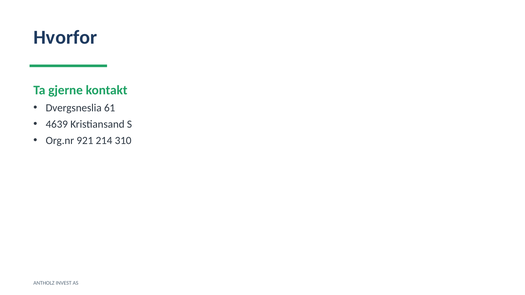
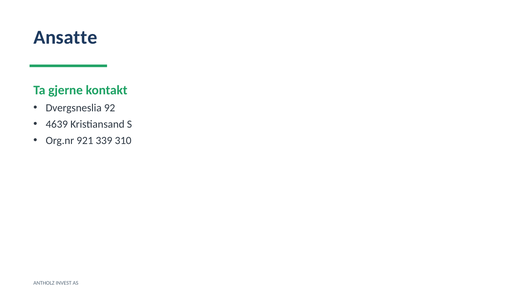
Hvorfor: Hvorfor -> Ansatte
61: 61 -> 92
214: 214 -> 339
